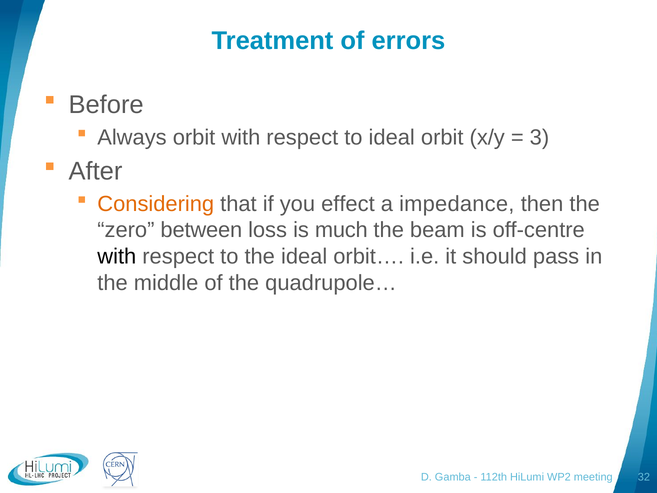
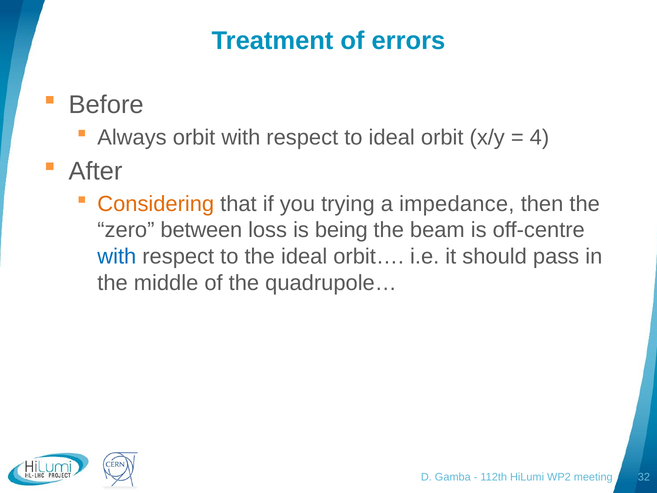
3: 3 -> 4
effect: effect -> trying
much: much -> being
with at (117, 256) colour: black -> blue
